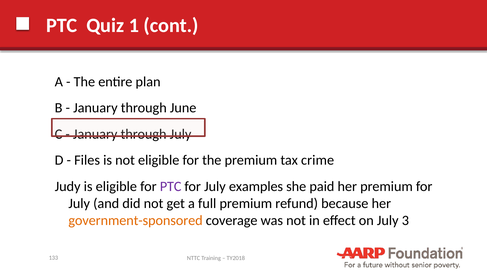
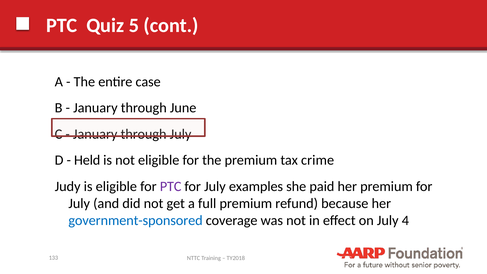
1: 1 -> 5
plan: plan -> case
Files: Files -> Held
government-sponsored colour: orange -> blue
3: 3 -> 4
